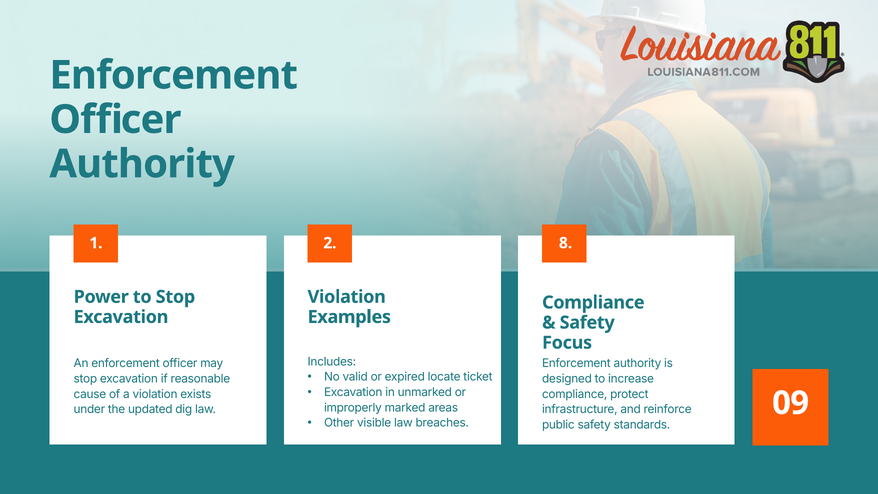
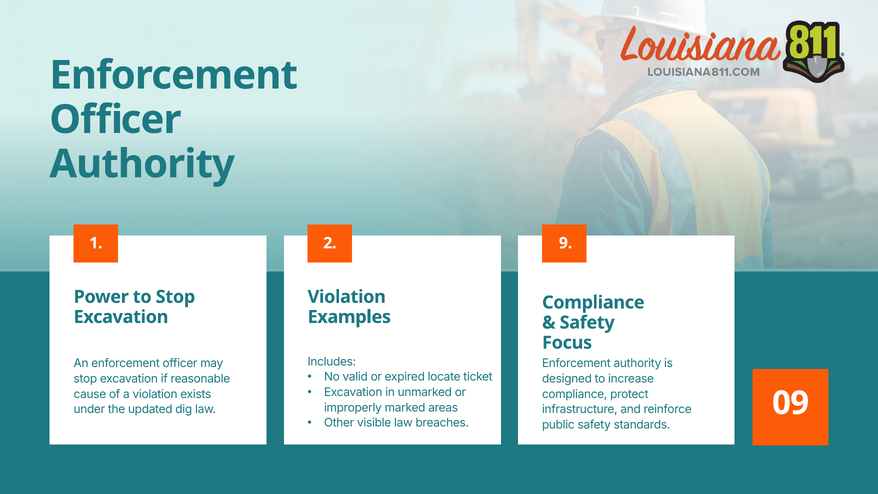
8: 8 -> 9
